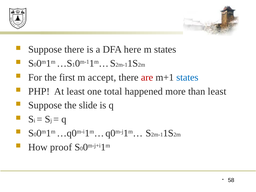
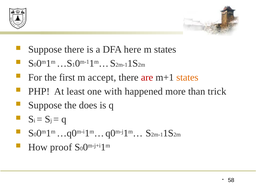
states at (187, 77) colour: blue -> orange
total: total -> with
than least: least -> trick
slide: slide -> does
